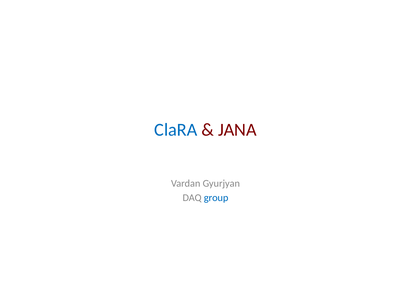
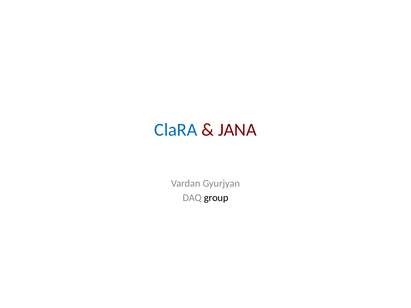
group colour: blue -> black
